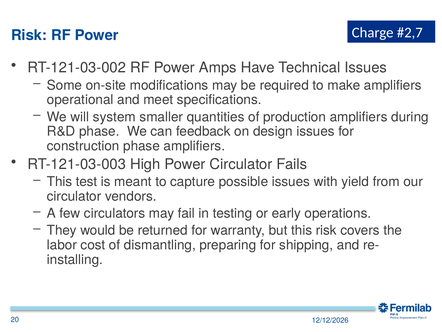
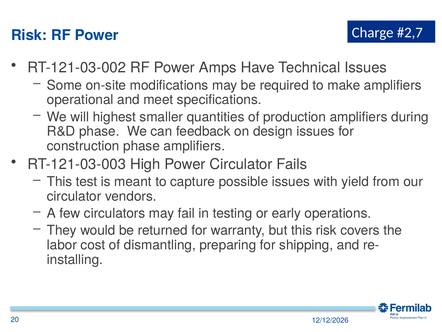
system: system -> highest
